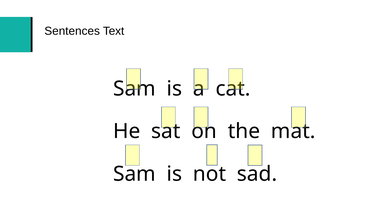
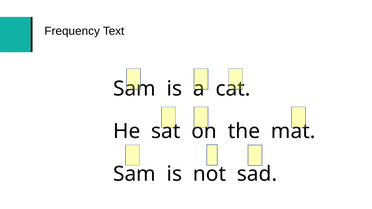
Sentences: Sentences -> Frequency
